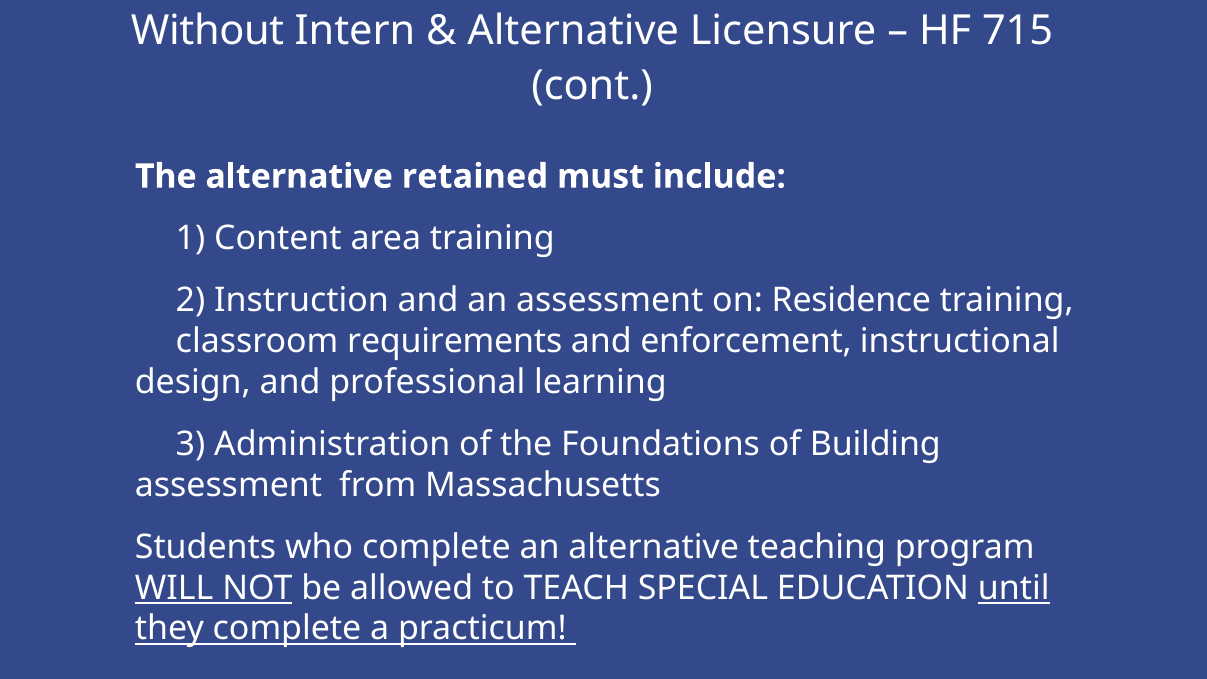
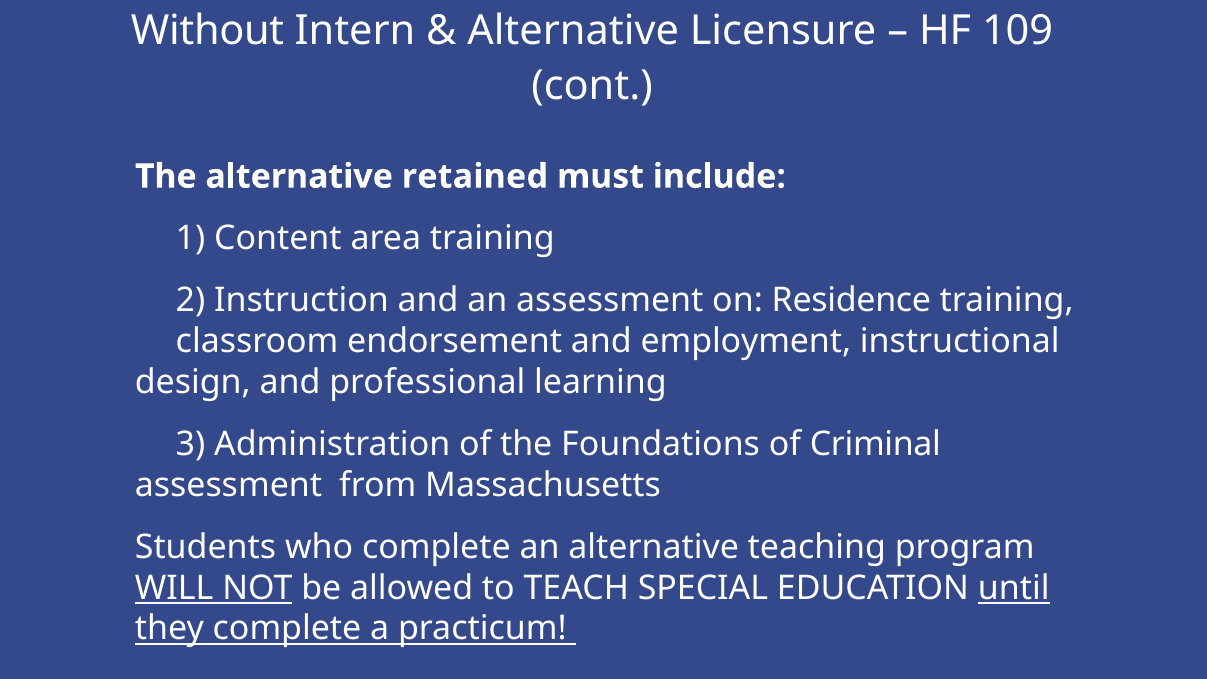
715: 715 -> 109
requirements: requirements -> endorsement
enforcement: enforcement -> employment
Building: Building -> Criminal
